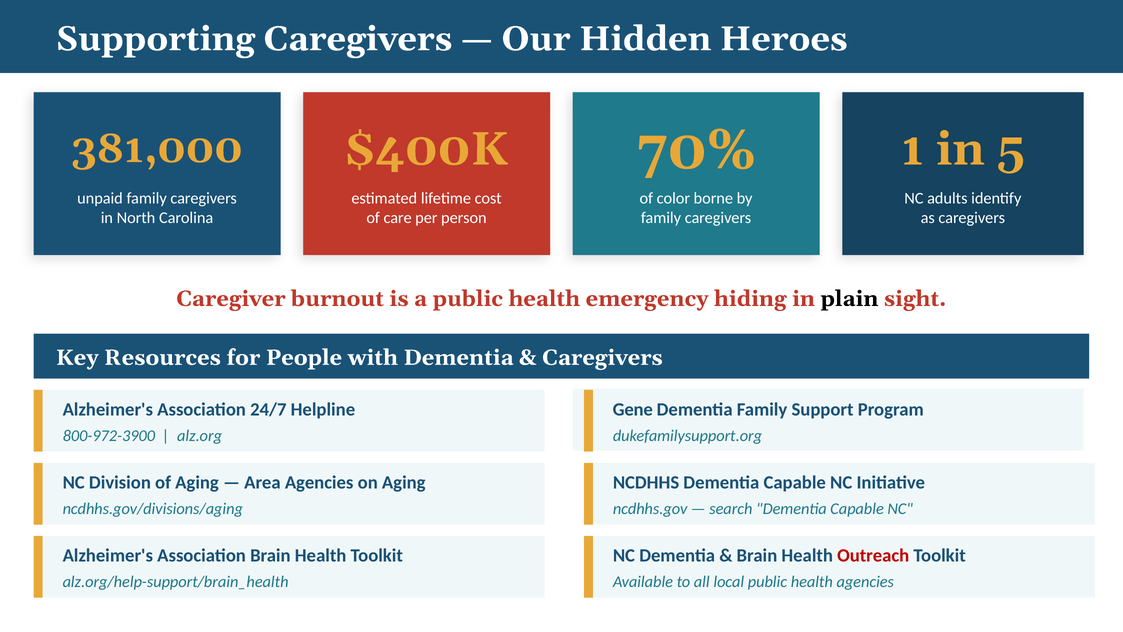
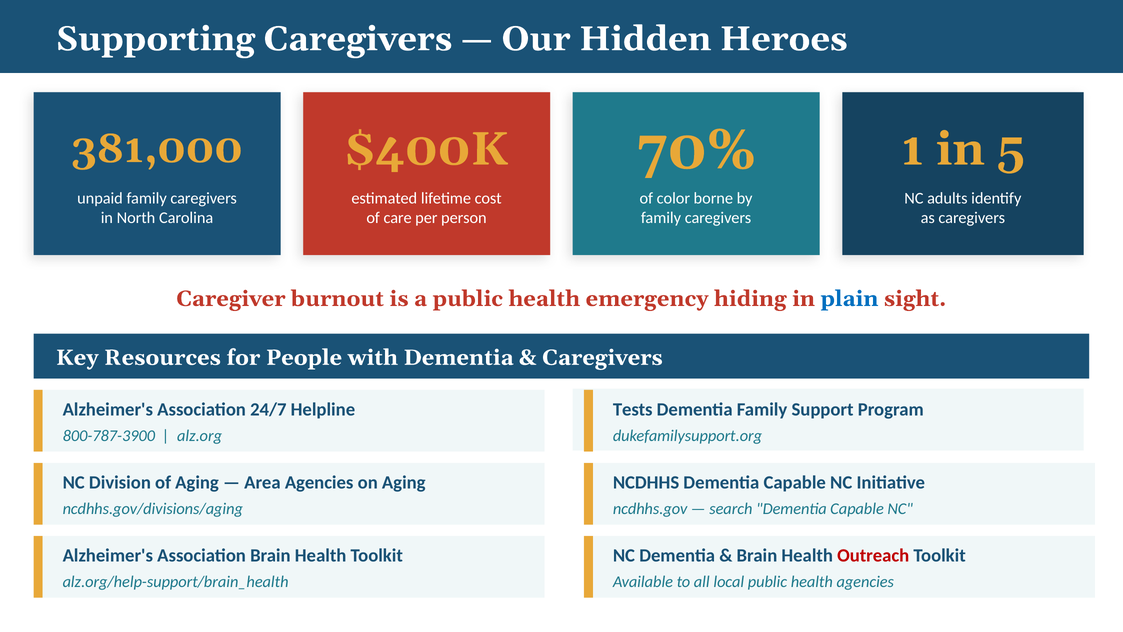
plain colour: black -> blue
Gene: Gene -> Tests
800-972-3900: 800-972-3900 -> 800-787-3900
